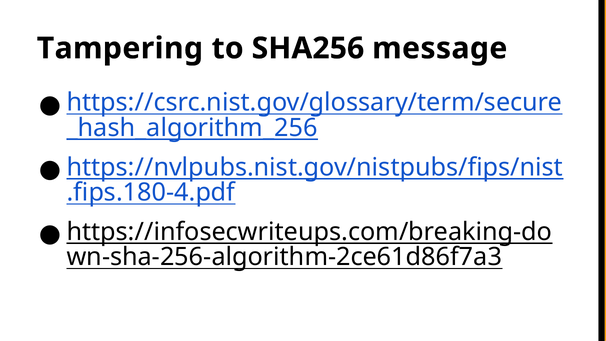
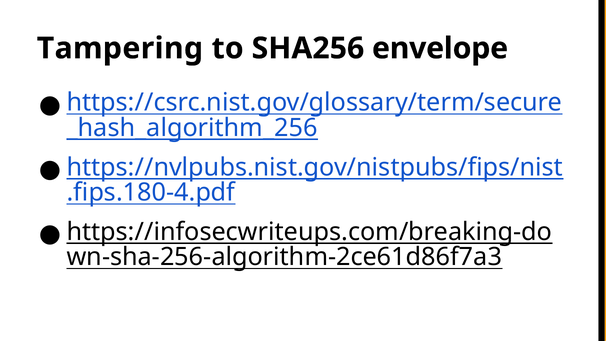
message: message -> envelope
